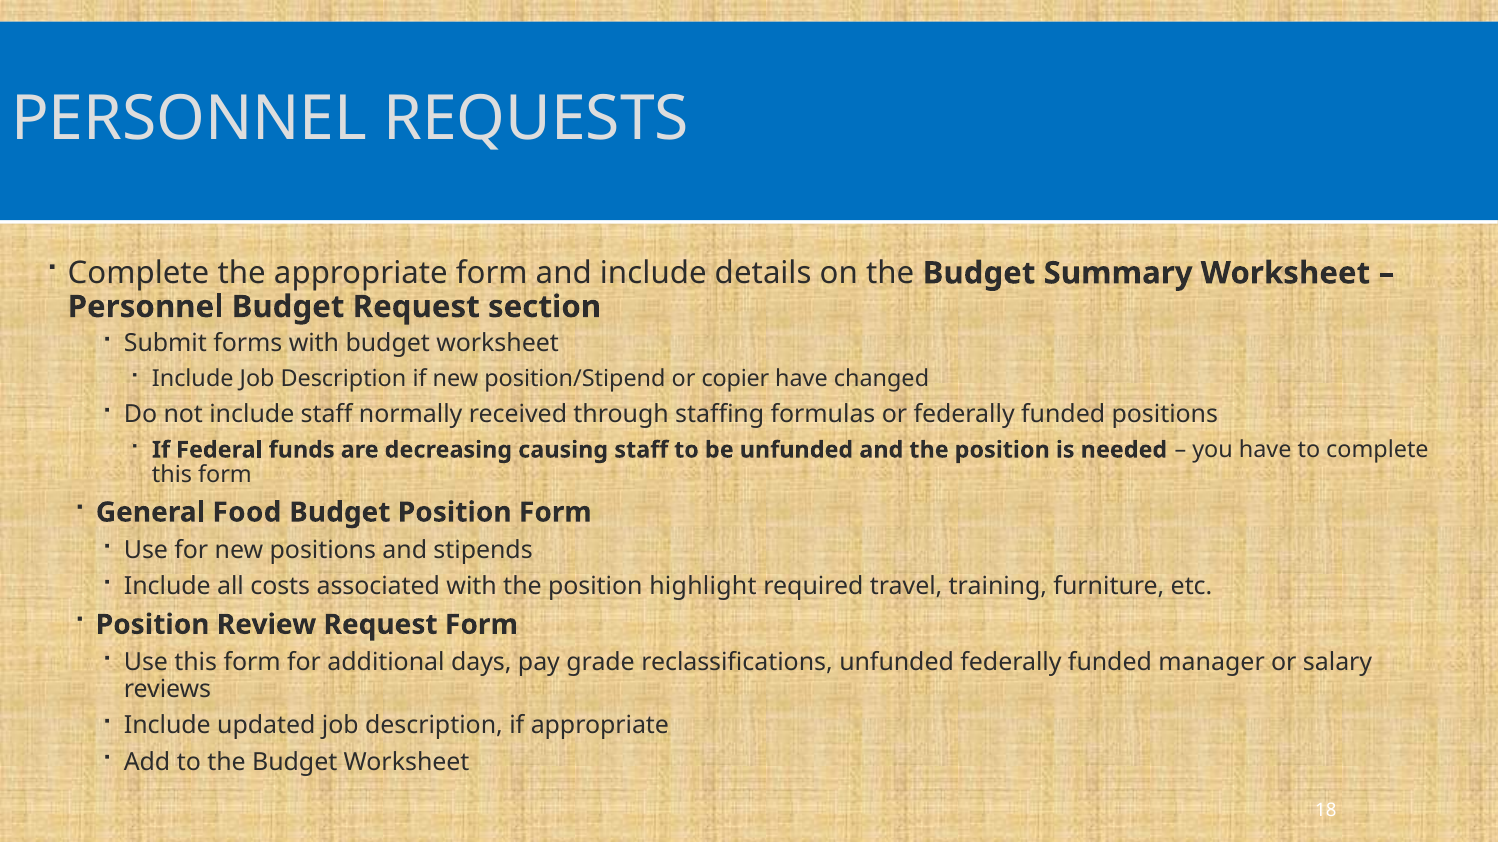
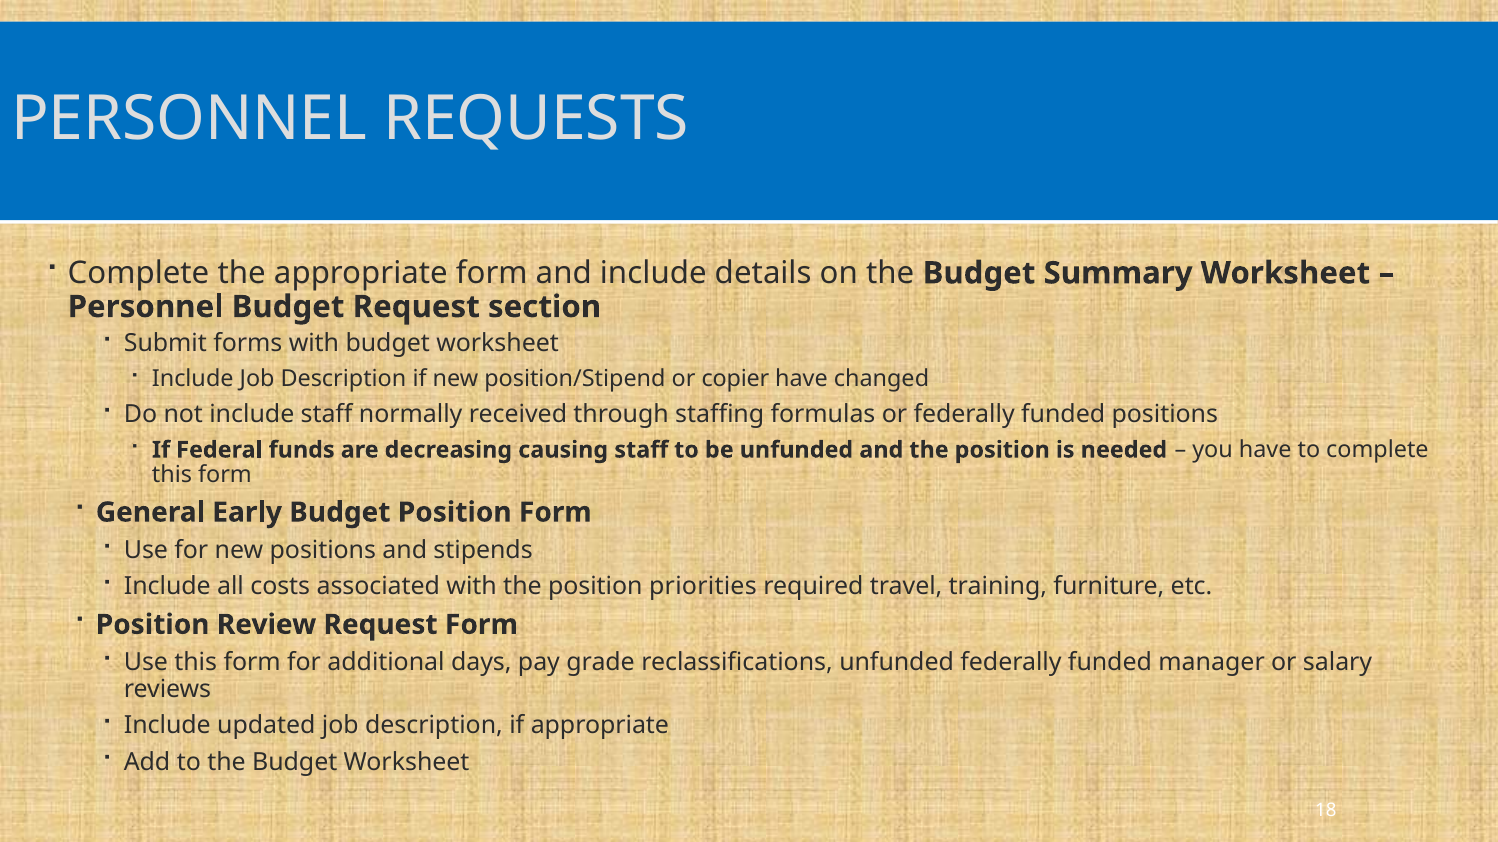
Food: Food -> Early
highlight: highlight -> priorities
